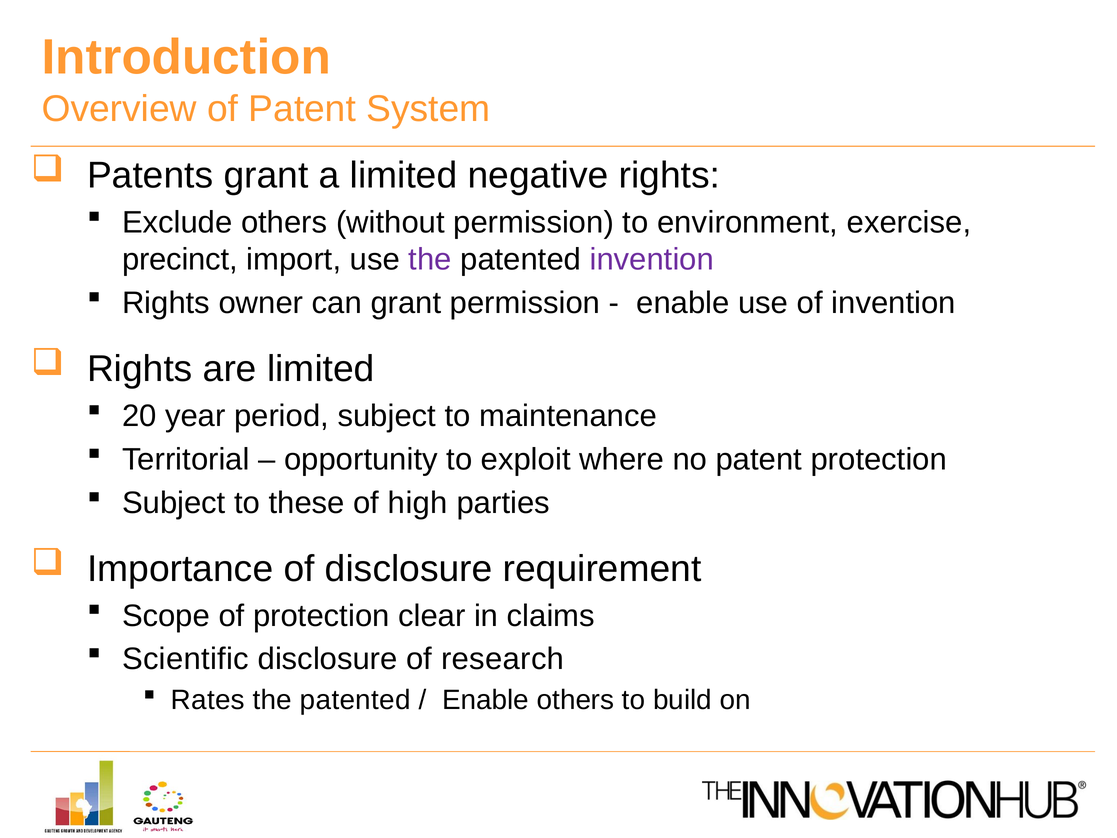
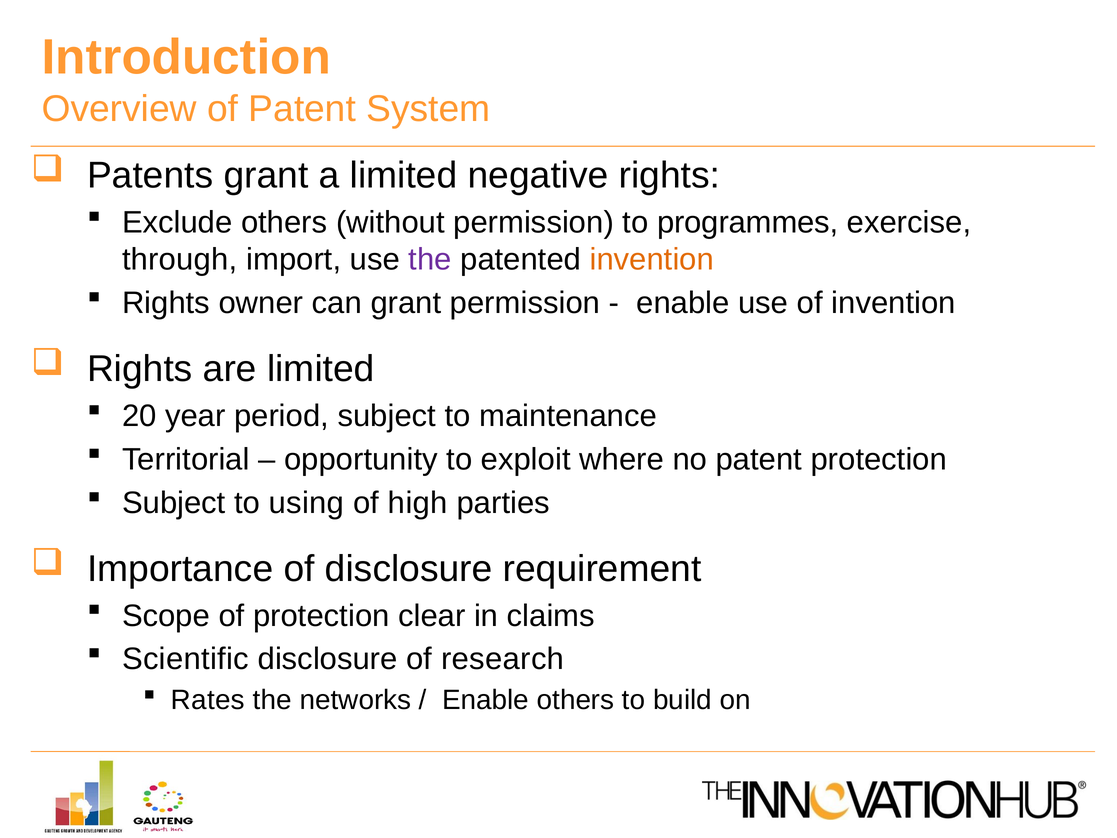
environment: environment -> programmes
precinct: precinct -> through
invention at (652, 259) colour: purple -> orange
these: these -> using
patented at (355, 700): patented -> networks
